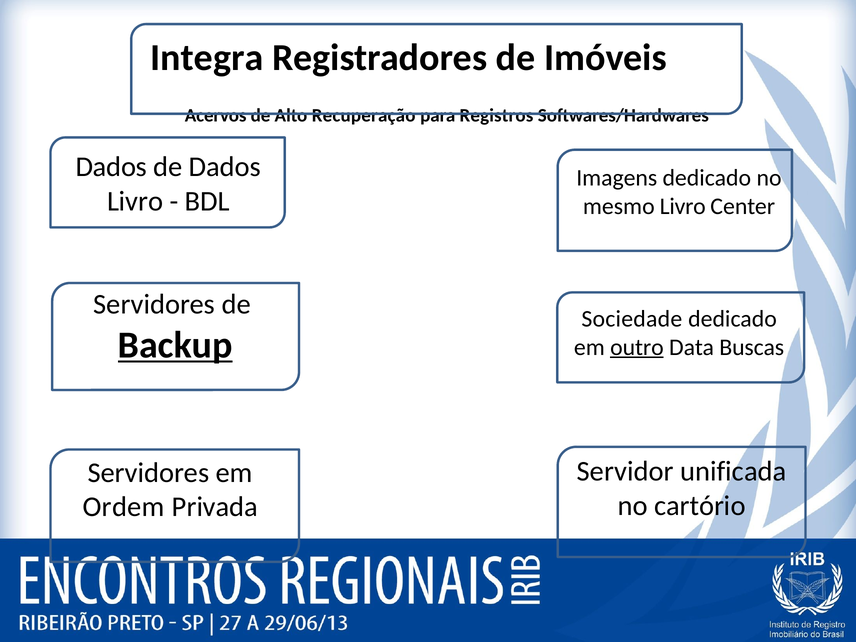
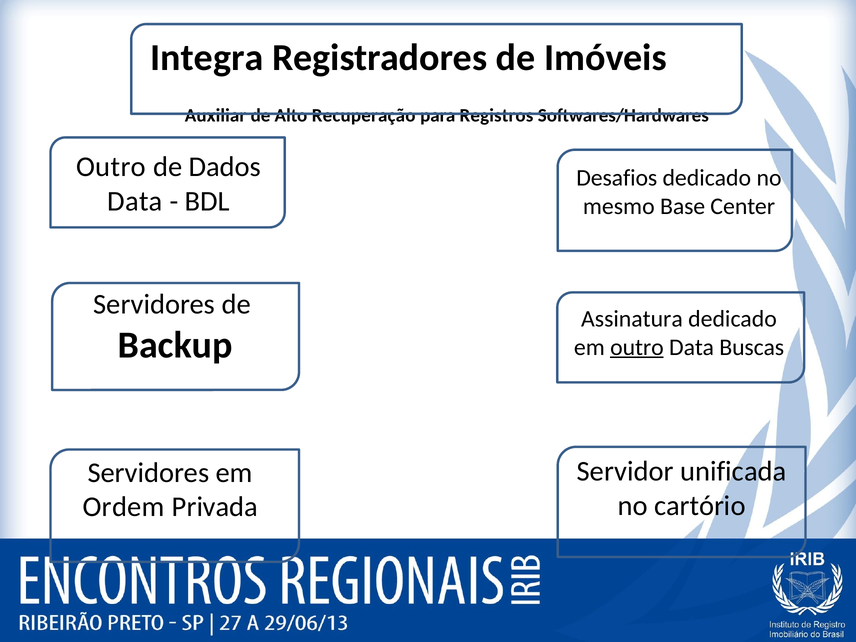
Acervos: Acervos -> Auxiliar
Dados at (111, 167): Dados -> Outro
Imagens: Imagens -> Desafios
Livro at (135, 201): Livro -> Data
mesmo Livro: Livro -> Base
Sociedade: Sociedade -> Assinatura
Backup underline: present -> none
